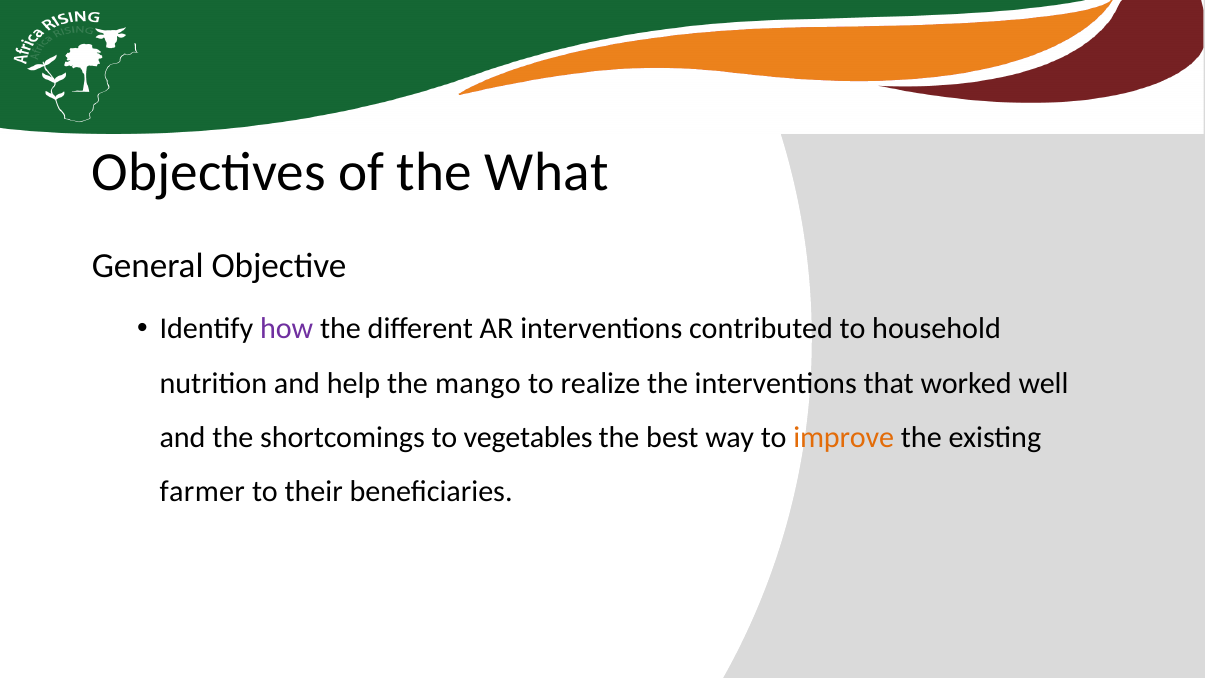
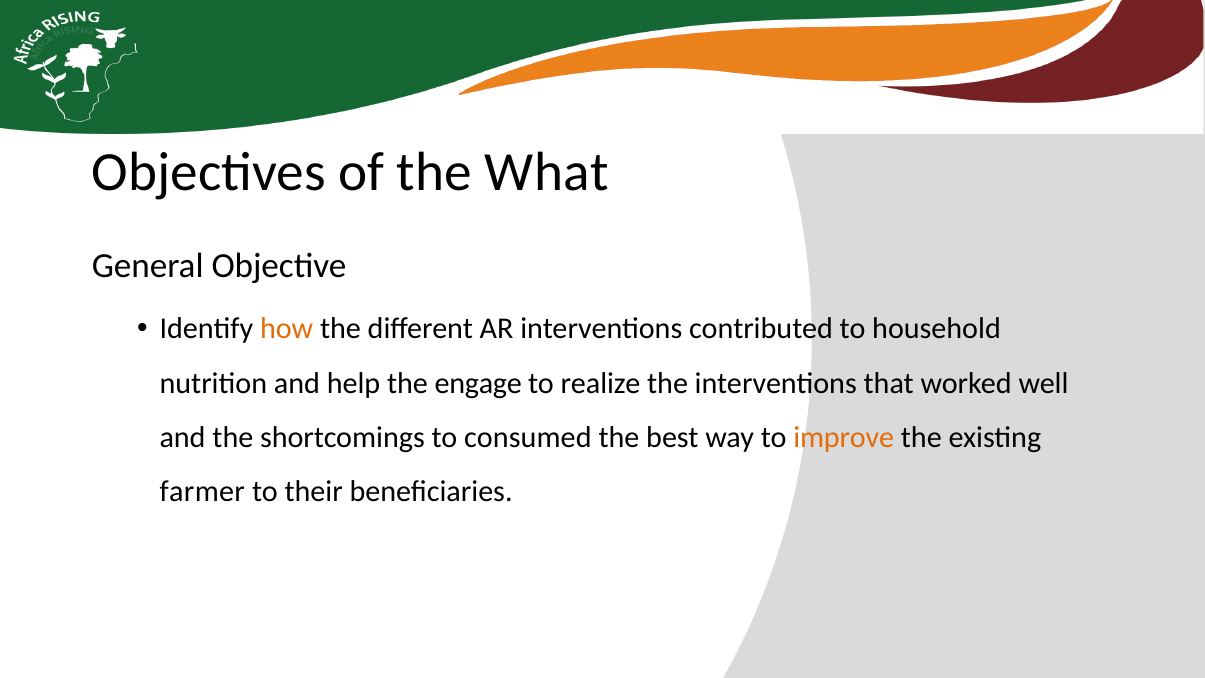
how colour: purple -> orange
mango: mango -> engage
vegetables: vegetables -> consumed
